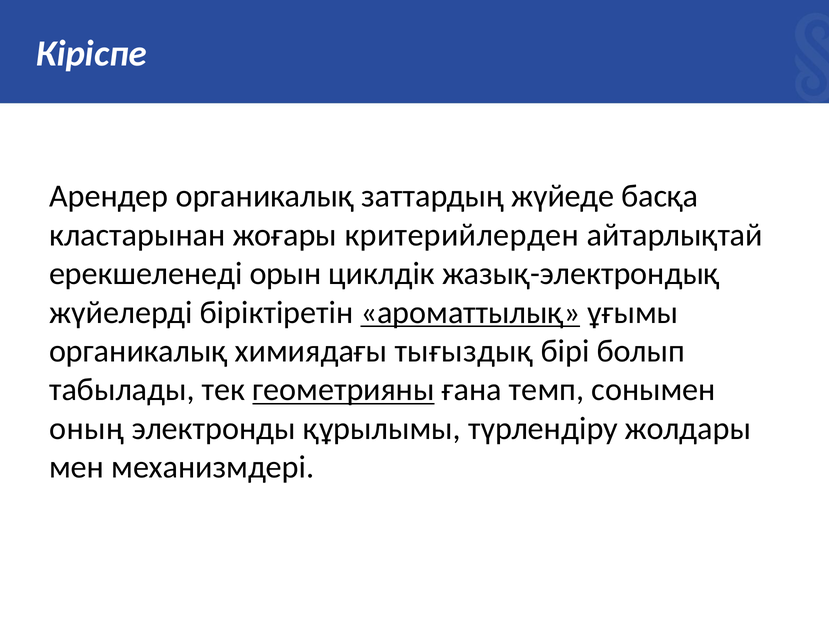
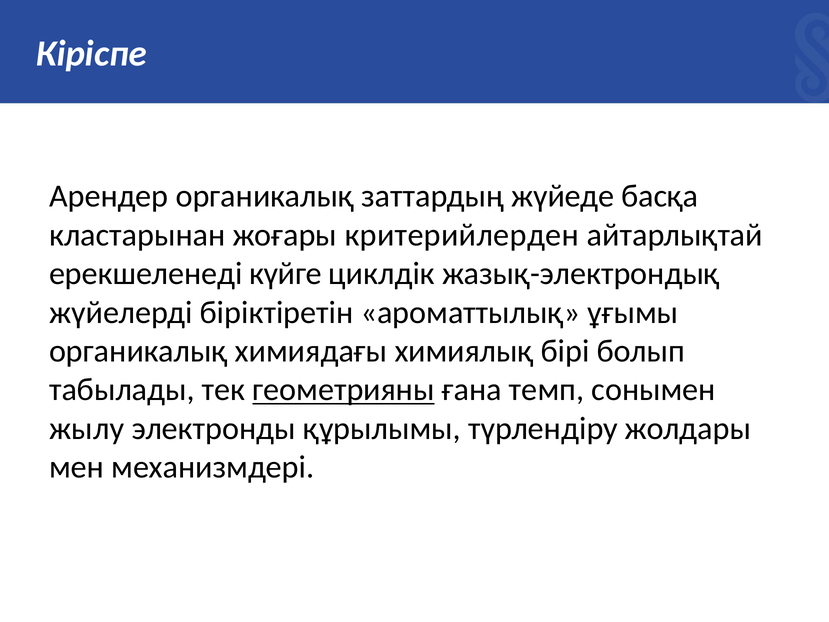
орын: орын -> күйге
ароматтылық underline: present -> none
тығыздық: тығыздық -> химиялық
оның: оның -> жылу
